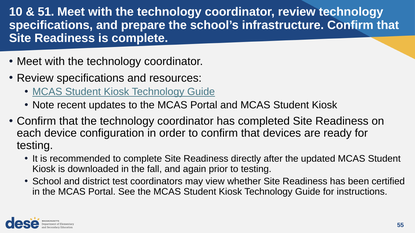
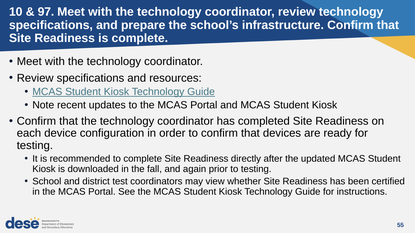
51: 51 -> 97
